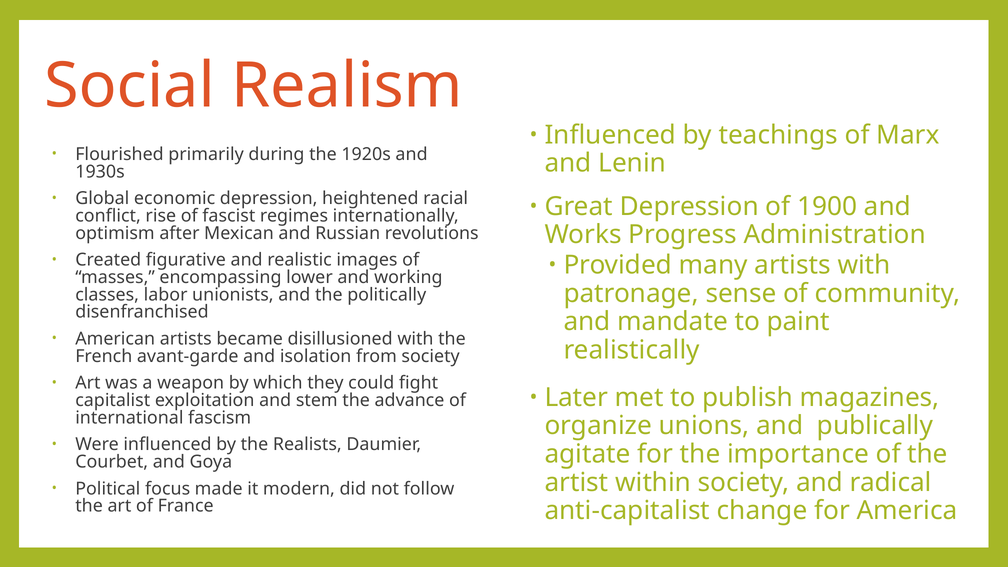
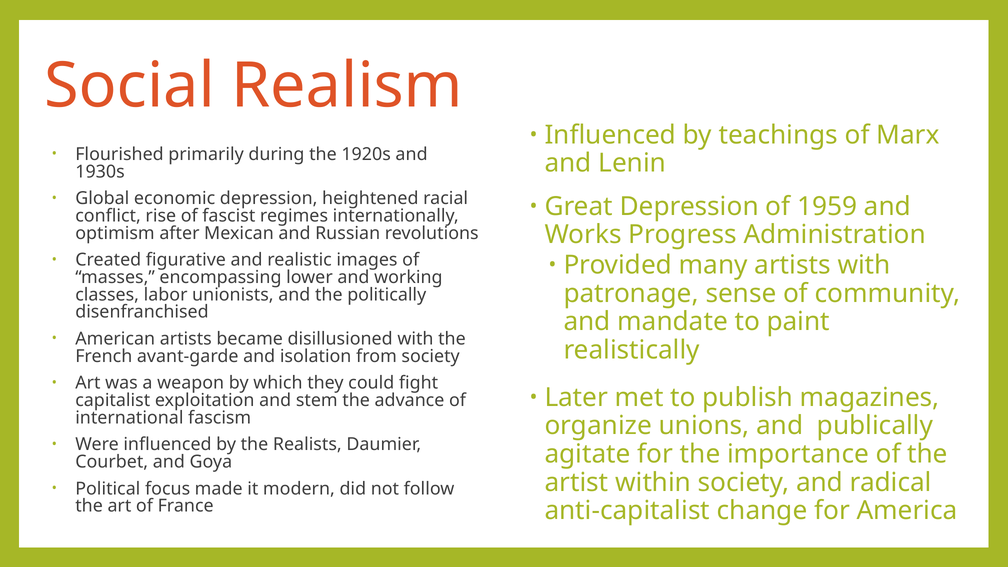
1900: 1900 -> 1959
